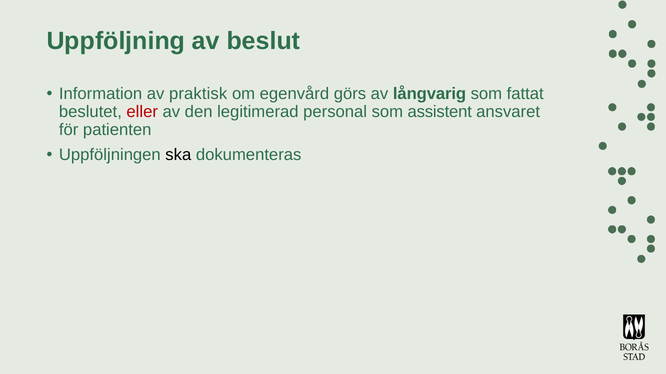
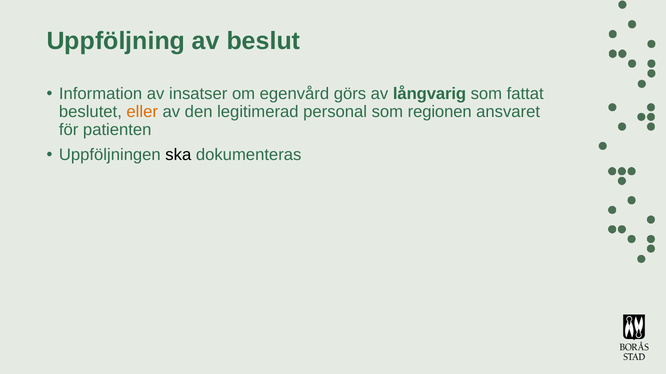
praktisk: praktisk -> insatser
eller colour: red -> orange
assistent: assistent -> regionen
